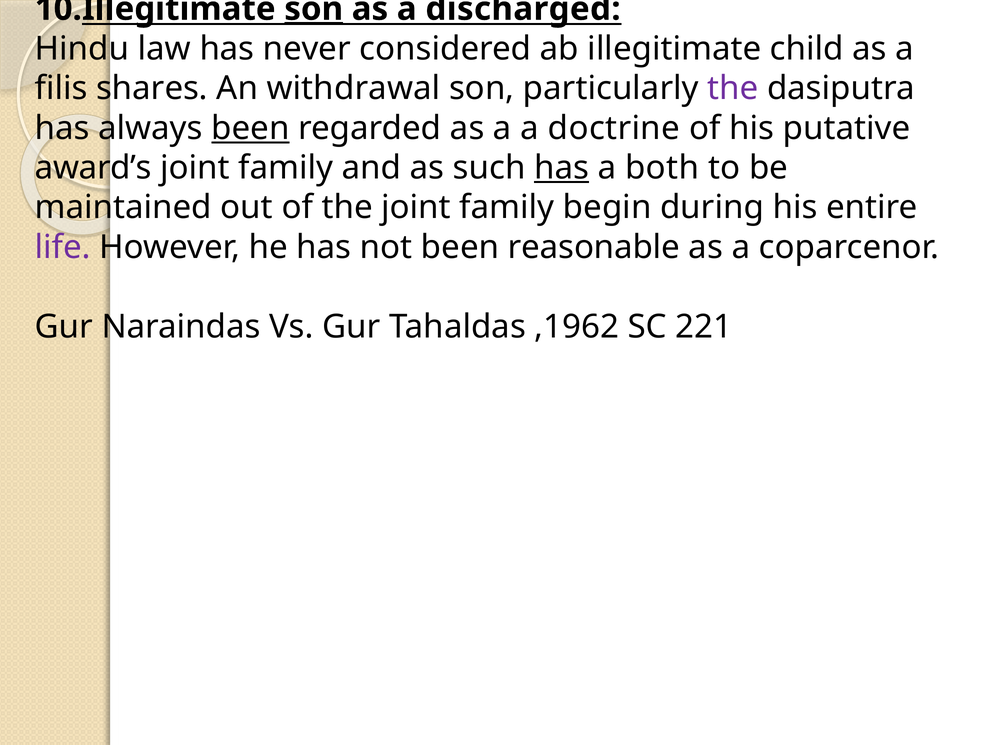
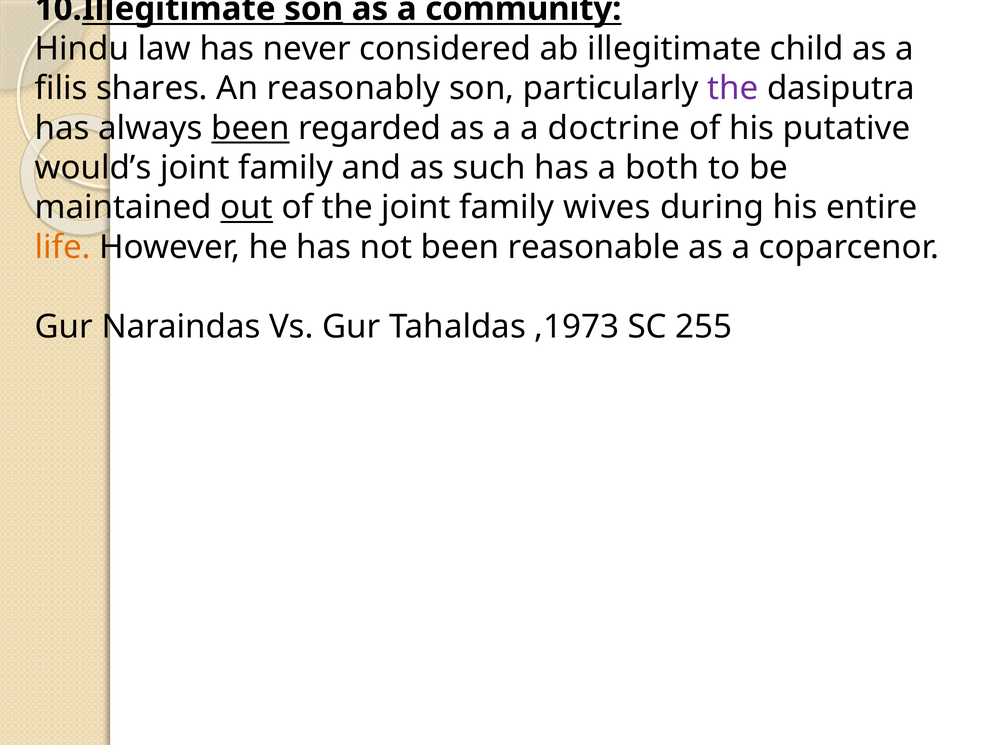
discharged: discharged -> community
withdrawal: withdrawal -> reasonably
award’s: award’s -> would’s
has at (562, 168) underline: present -> none
out underline: none -> present
begin: begin -> wives
life colour: purple -> orange
,1962: ,1962 -> ,1973
221: 221 -> 255
